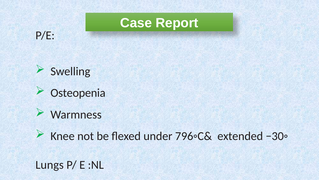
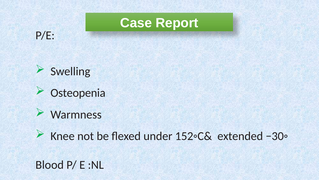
796◦C&: 796◦C& -> 152◦C&
Lungs: Lungs -> Blood
